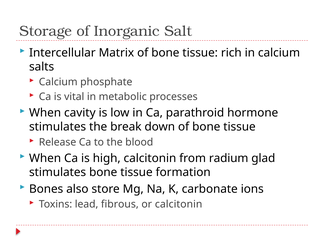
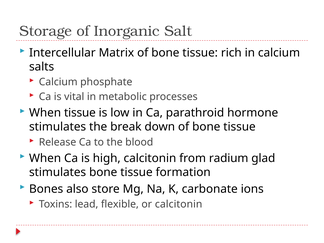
When cavity: cavity -> tissue
fibrous: fibrous -> flexible
